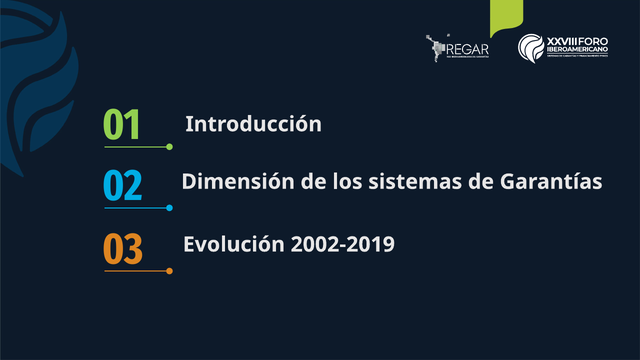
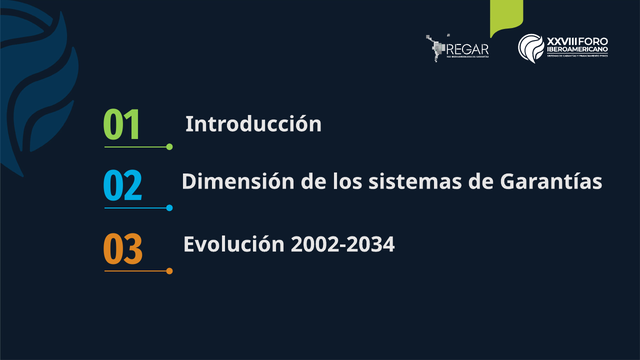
2002-2019: 2002-2019 -> 2002-2034
